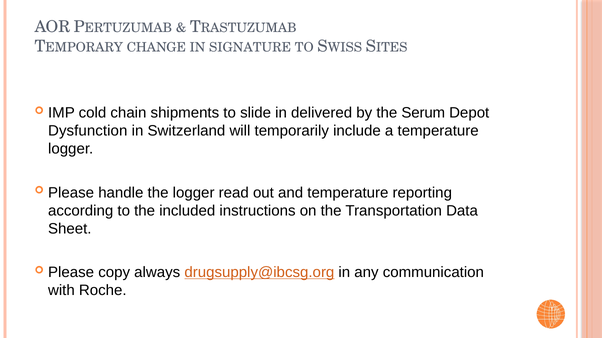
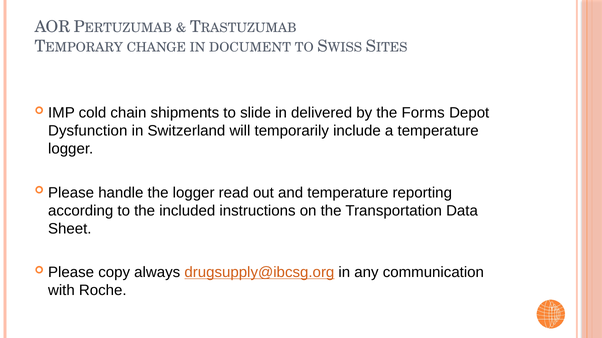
SIGNATURE: SIGNATURE -> DOCUMENT
Serum: Serum -> Forms
